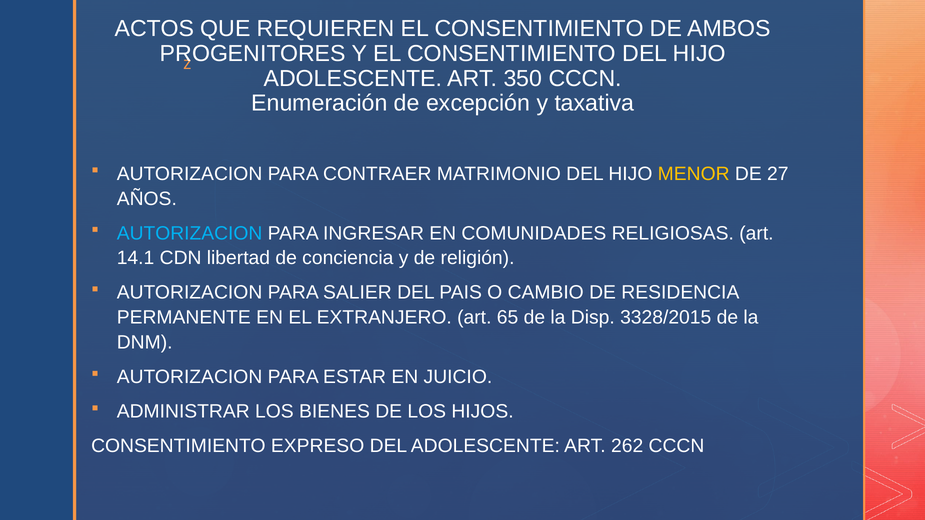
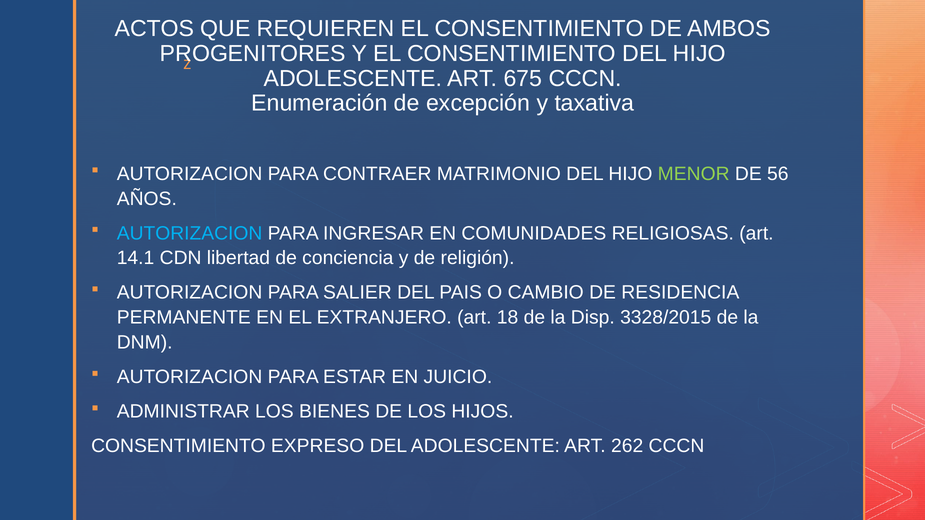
350: 350 -> 675
MENOR colour: yellow -> light green
27: 27 -> 56
65: 65 -> 18
